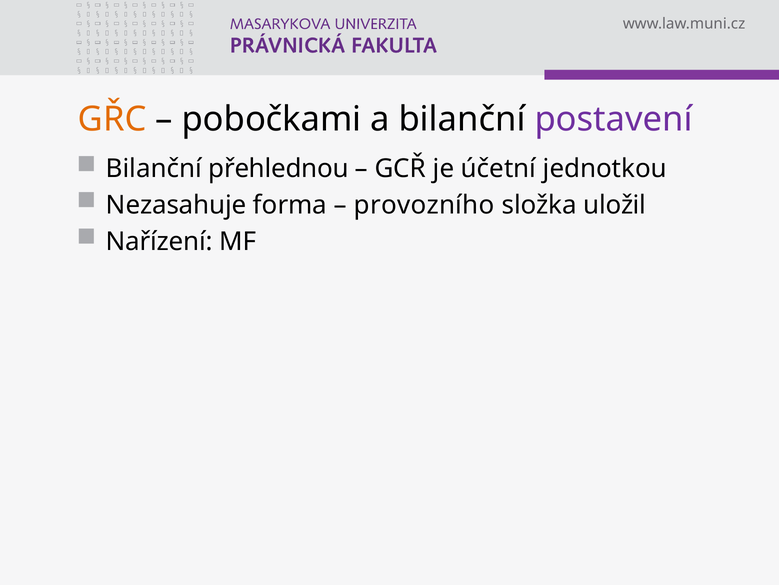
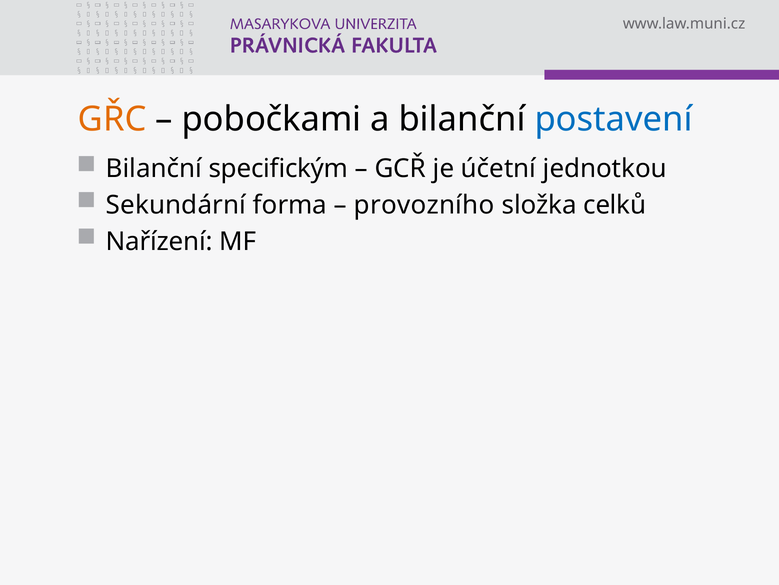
postavení colour: purple -> blue
přehlednou: přehlednou -> specifickým
Nezasahuje: Nezasahuje -> Sekundární
uložil: uložil -> celků
